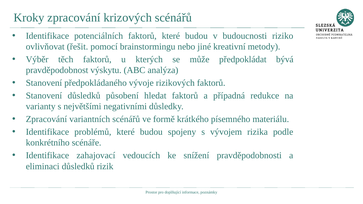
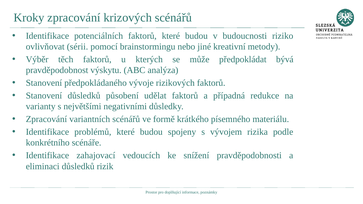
řešit: řešit -> sérii
hledat: hledat -> udělat
